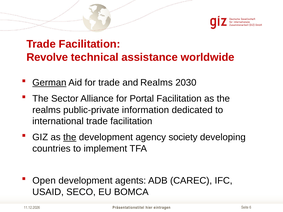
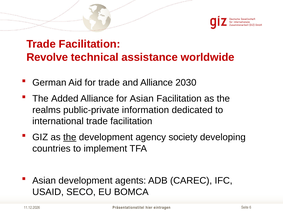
German underline: present -> none
and Realms: Realms -> Alliance
Sector: Sector -> Added
for Portal: Portal -> Asian
Open at (44, 181): Open -> Asian
